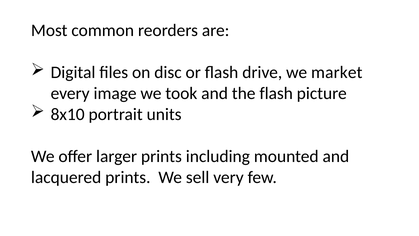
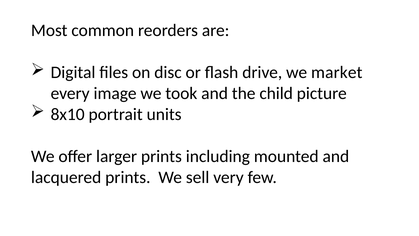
the flash: flash -> child
